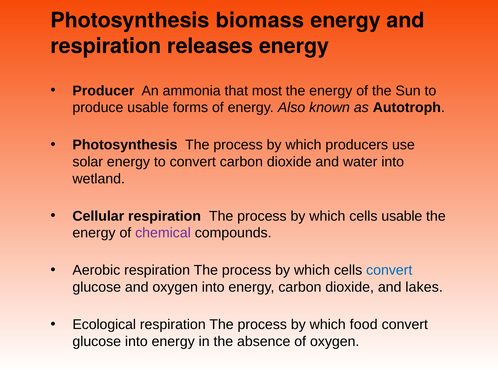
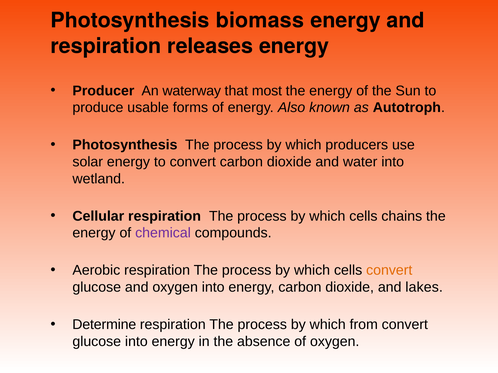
ammonia: ammonia -> waterway
cells usable: usable -> chains
convert at (389, 271) colour: blue -> orange
Ecological: Ecological -> Determine
food: food -> from
